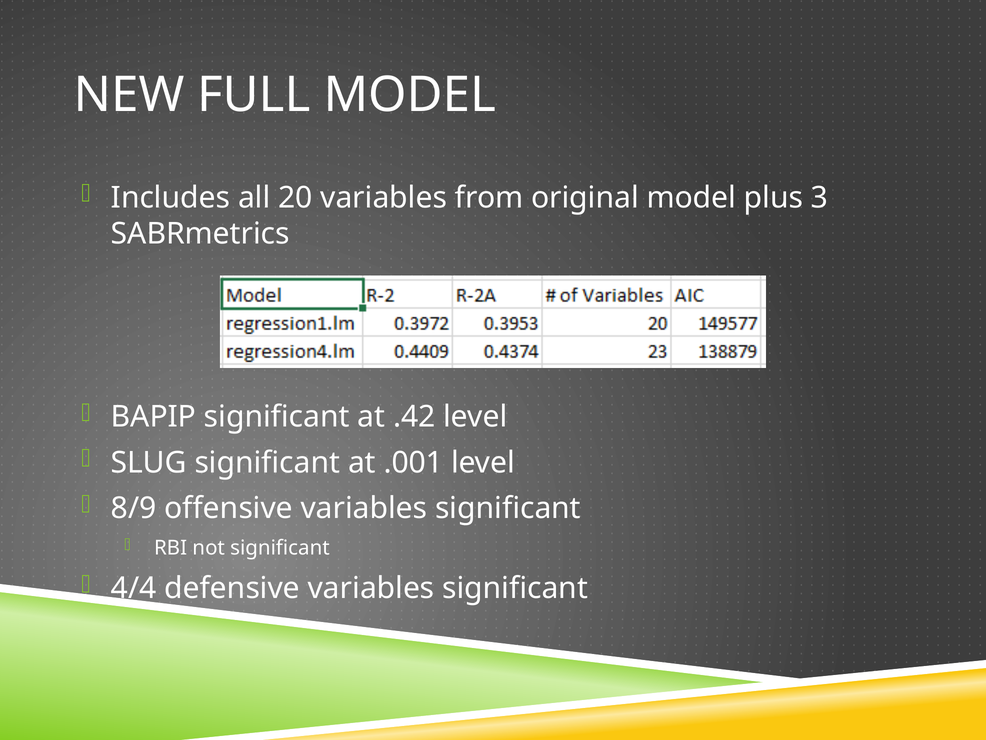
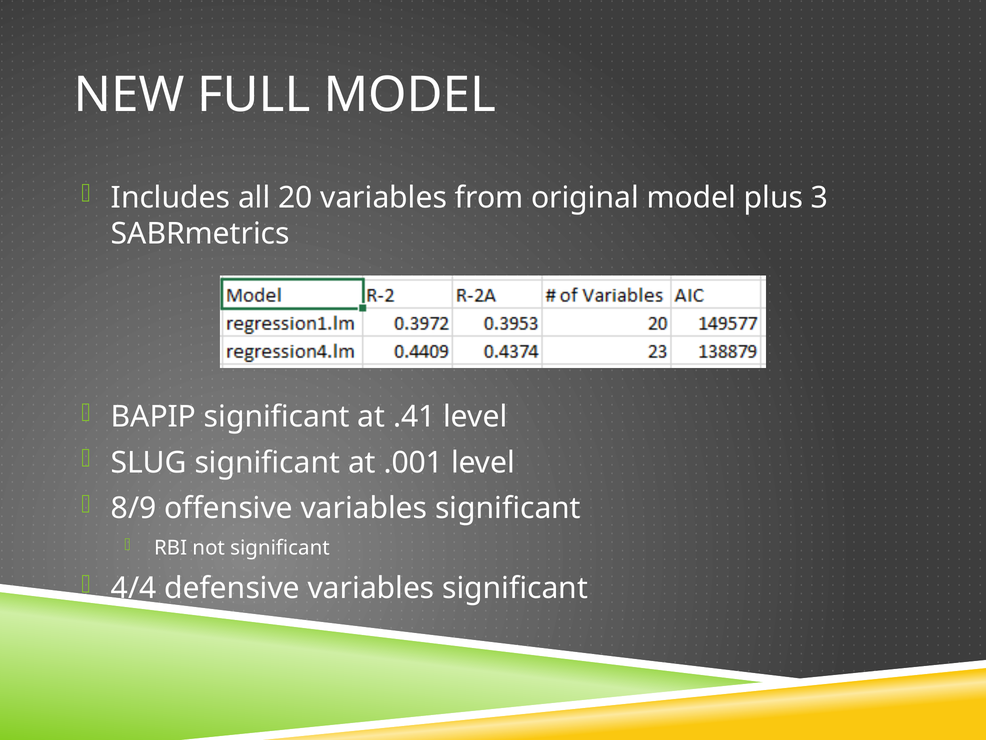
.42: .42 -> .41
